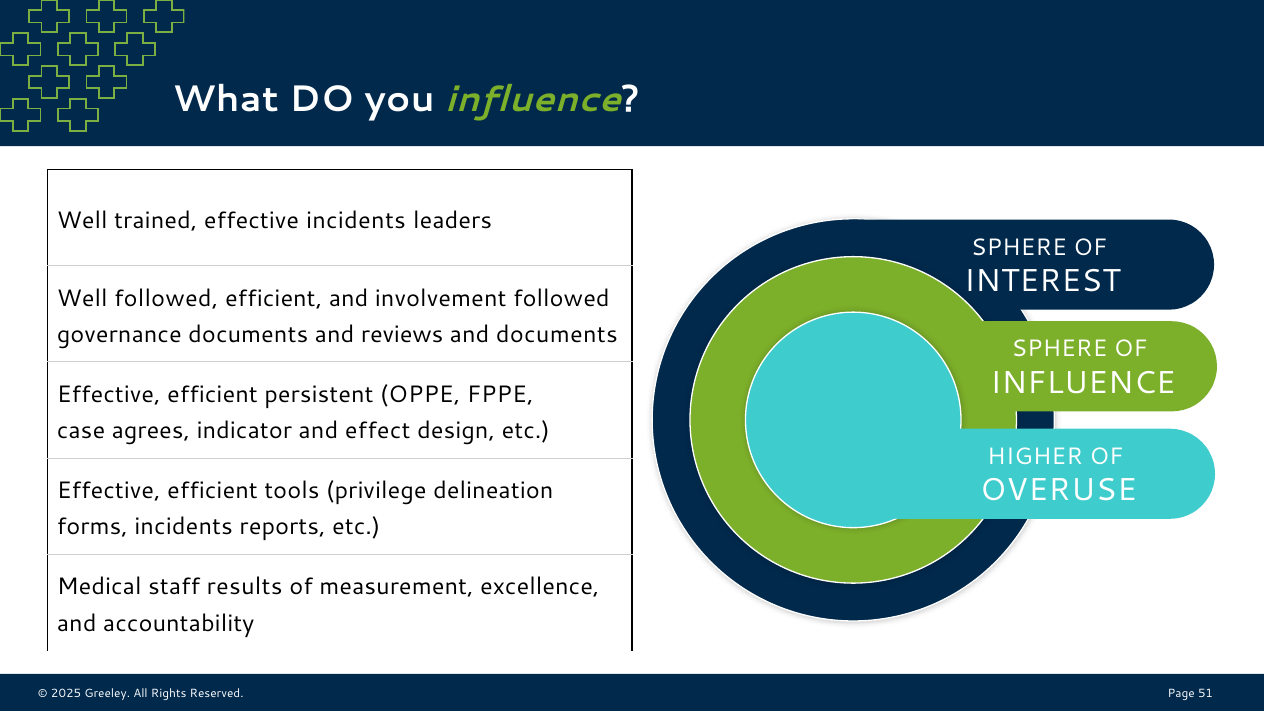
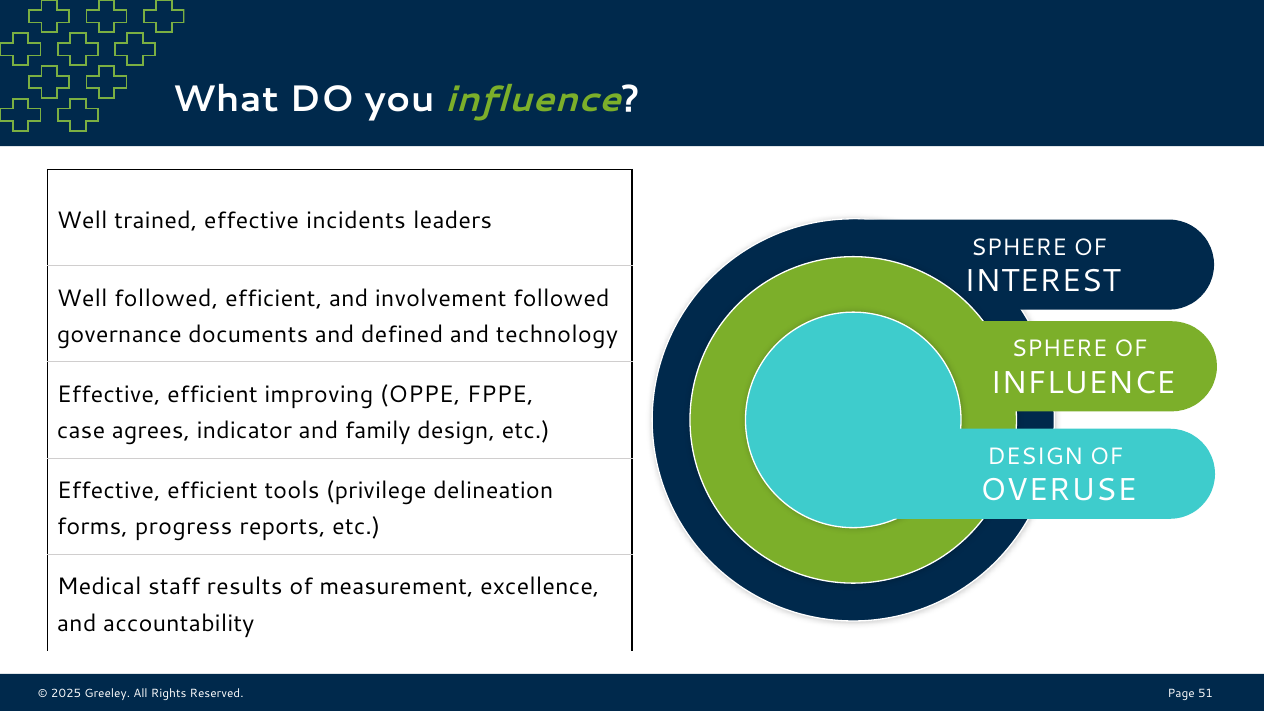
reviews: reviews -> defined
and documents: documents -> technology
persistent: persistent -> improving
effect: effect -> family
HIGHER at (1035, 456): HIGHER -> DESIGN
forms incidents: incidents -> progress
